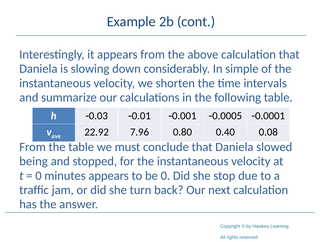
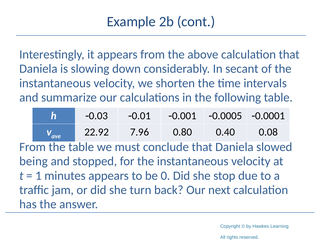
simple: simple -> secant
0 at (38, 175): 0 -> 1
